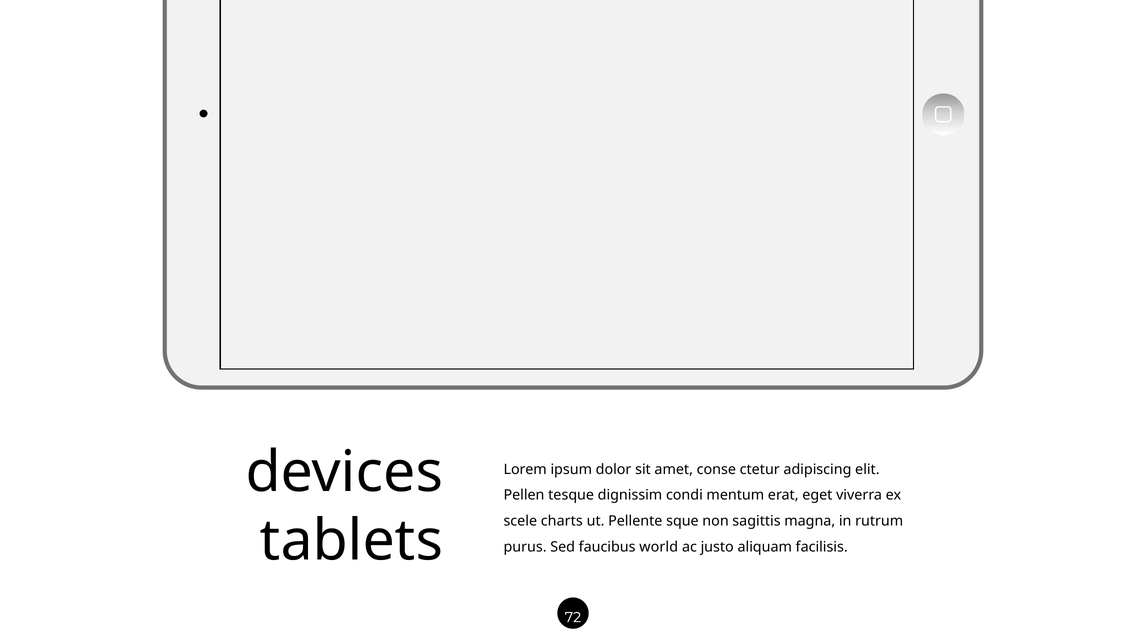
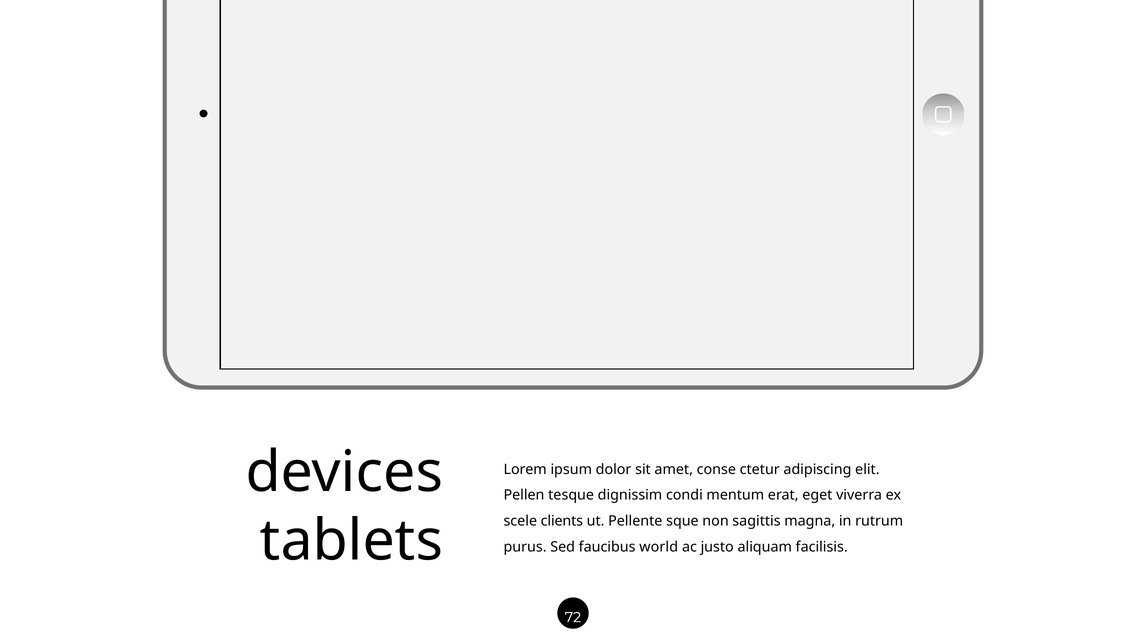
charts: charts -> clients
